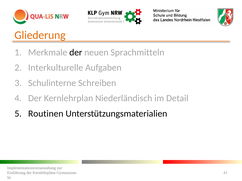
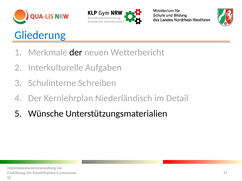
Gliederung colour: orange -> blue
Sprachmitteln: Sprachmitteln -> Wetterbericht
Routinen: Routinen -> Wünsche
